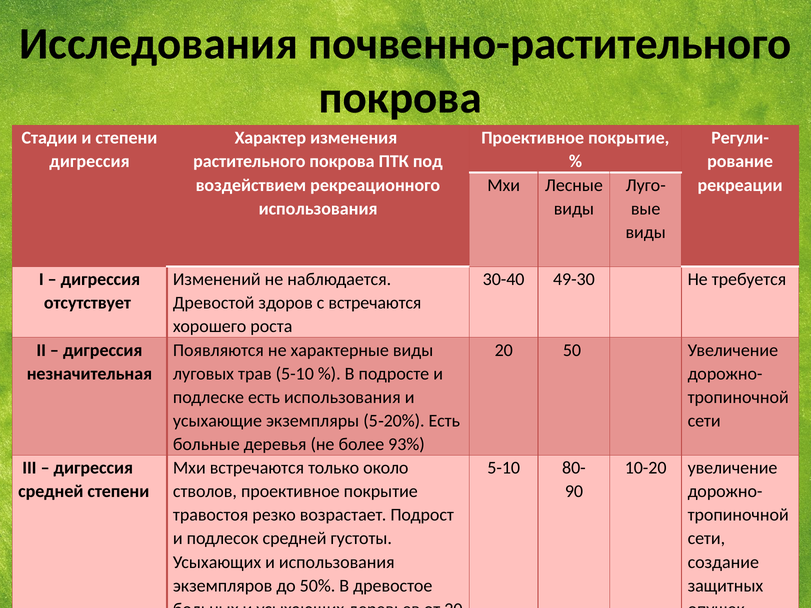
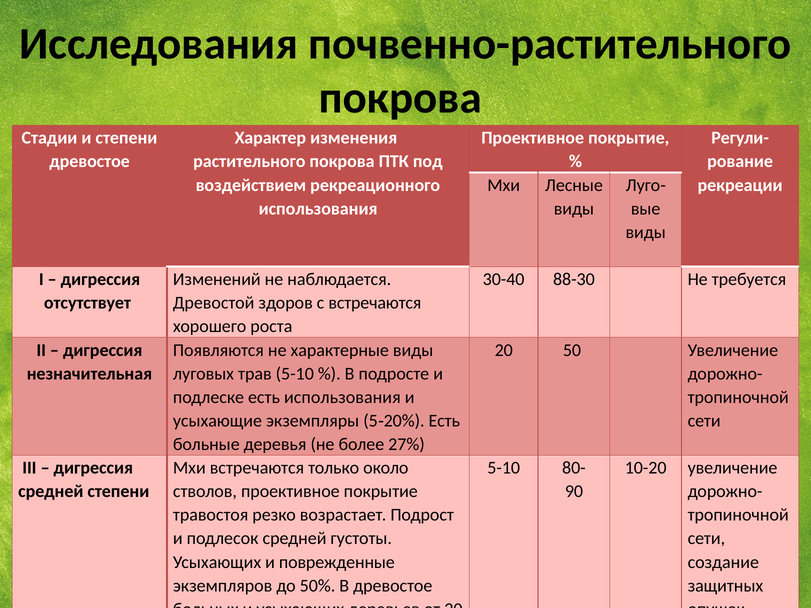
дигрессия at (89, 162): дигрессия -> древостое
49-30: 49-30 -> 88-30
93%: 93% -> 27%
и использования: использования -> поврежденные
